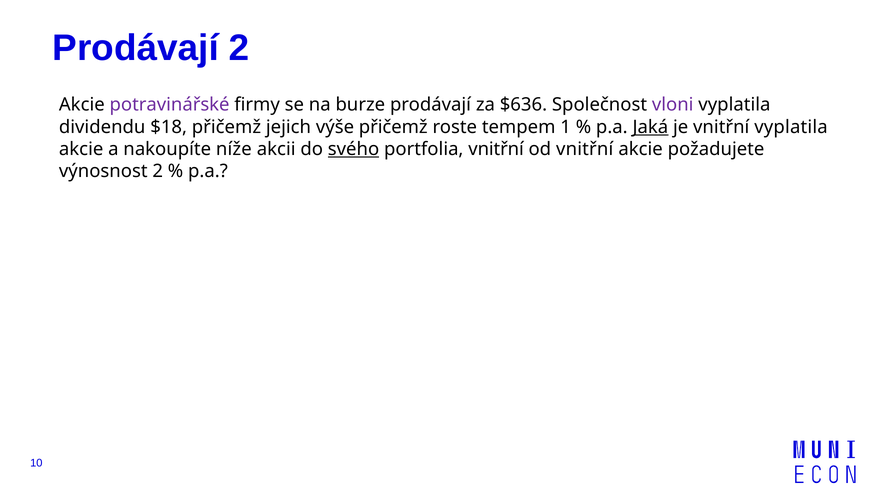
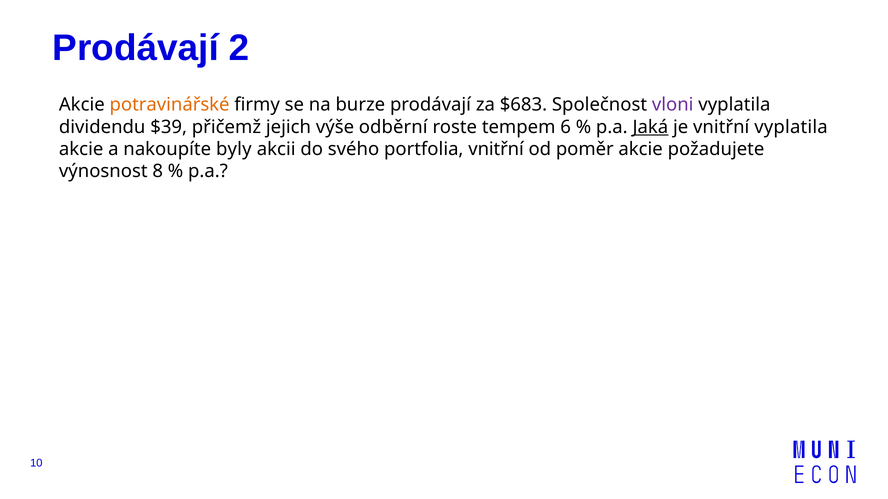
potravinářské colour: purple -> orange
$636: $636 -> $683
$18: $18 -> $39
výše přičemž: přičemž -> odběrní
1: 1 -> 6
níže: níže -> byly
svého underline: present -> none
od vnitřní: vnitřní -> poměr
výnosnost 2: 2 -> 8
